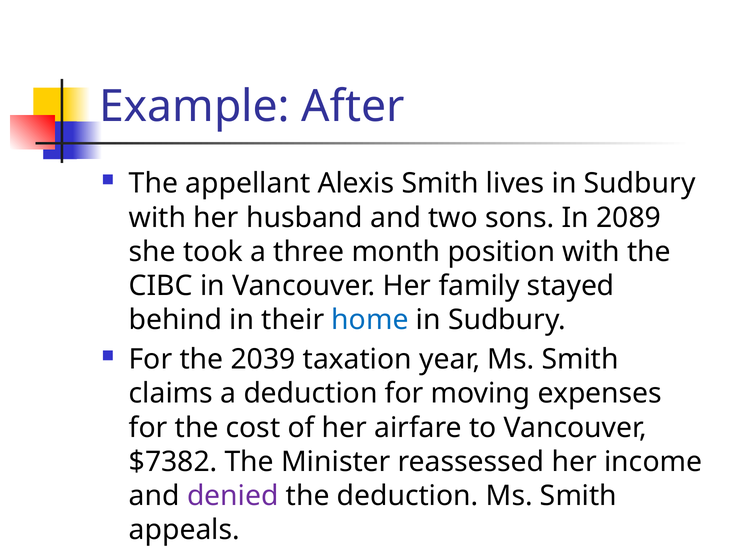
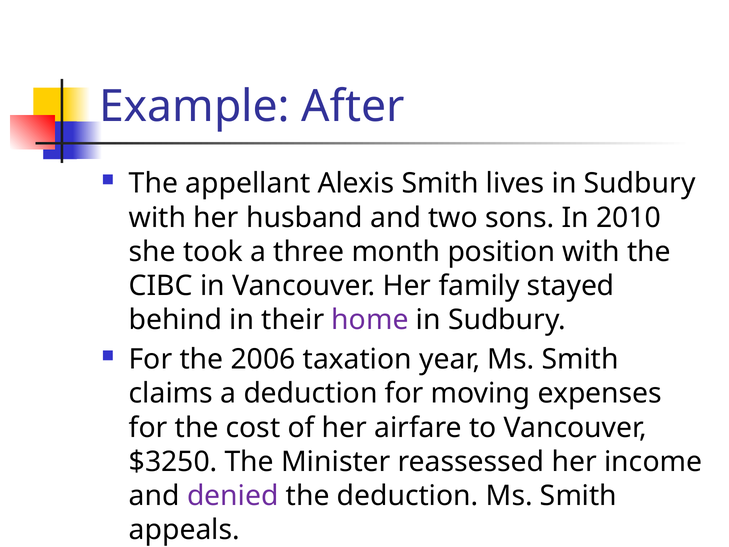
2089: 2089 -> 2010
home colour: blue -> purple
2039: 2039 -> 2006
$7382: $7382 -> $3250
